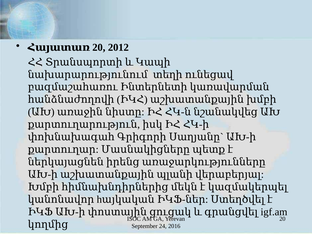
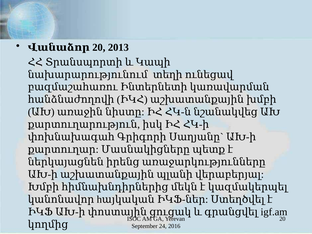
Հայատառ: Հայատառ -> Վանաձոր
2012: 2012 -> 2013
